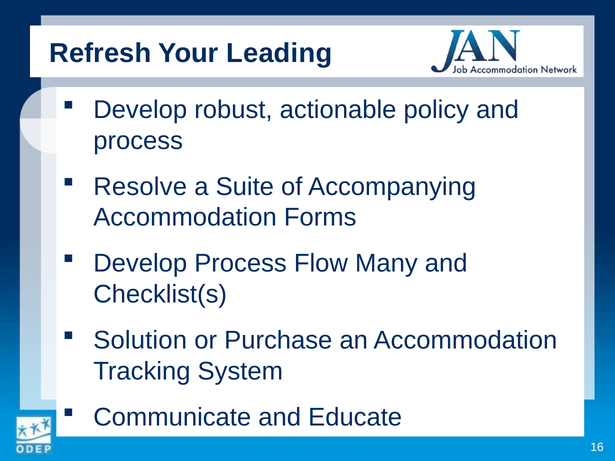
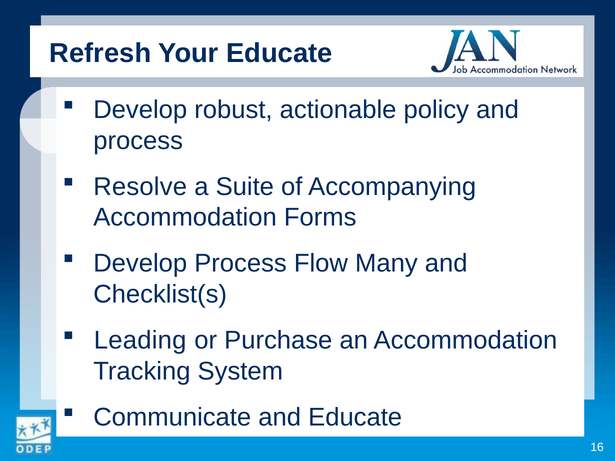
Your Leading: Leading -> Educate
Solution: Solution -> Leading
